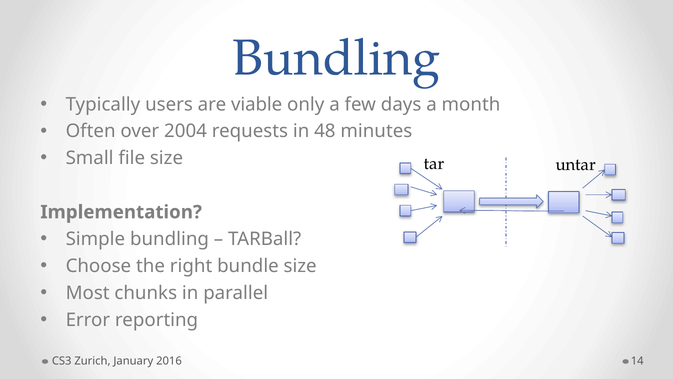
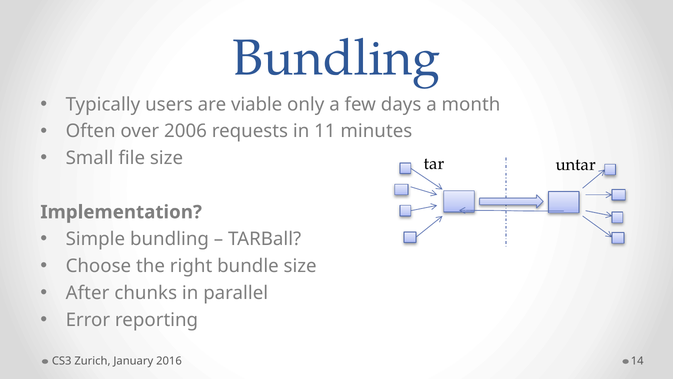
2004: 2004 -> 2006
48: 48 -> 11
Most: Most -> After
